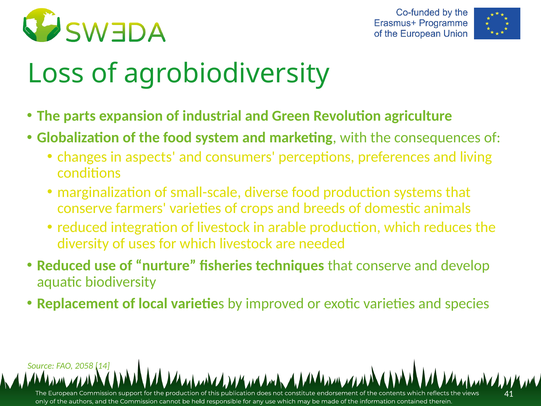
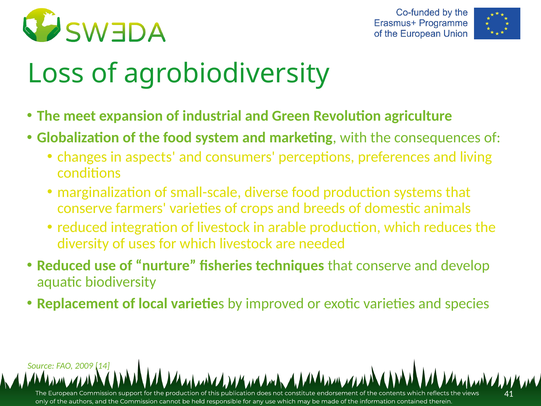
parts: parts -> meet
2058: 2058 -> 2009
